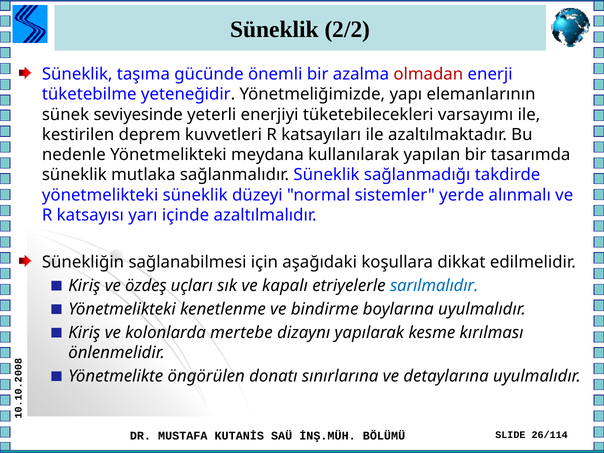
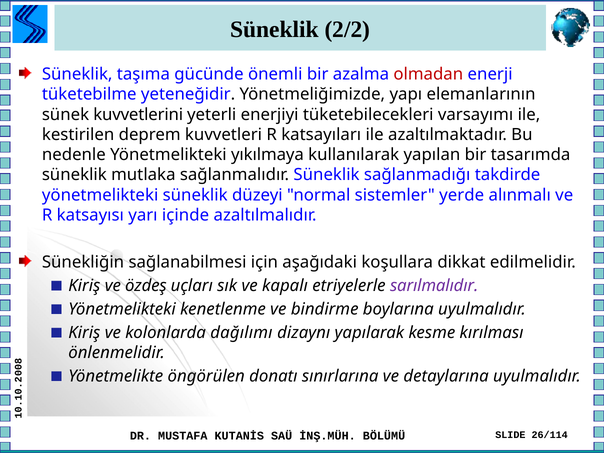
seviyesinde: seviyesinde -> kuvvetlerini
meydana: meydana -> yıkılmaya
sarılmalıdır colour: blue -> purple
mertebe: mertebe -> dağılımı
